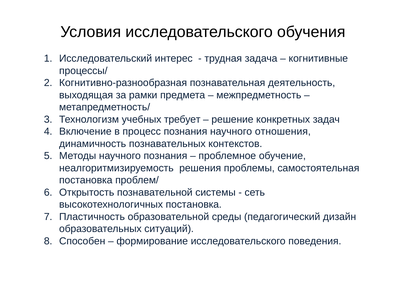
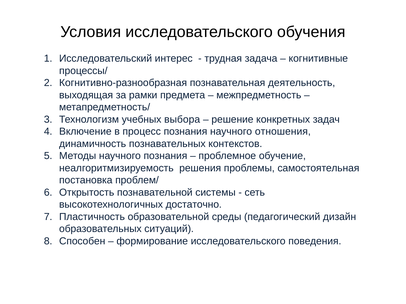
требует: требует -> выбора
высокотехнологичных постановка: постановка -> достаточно
